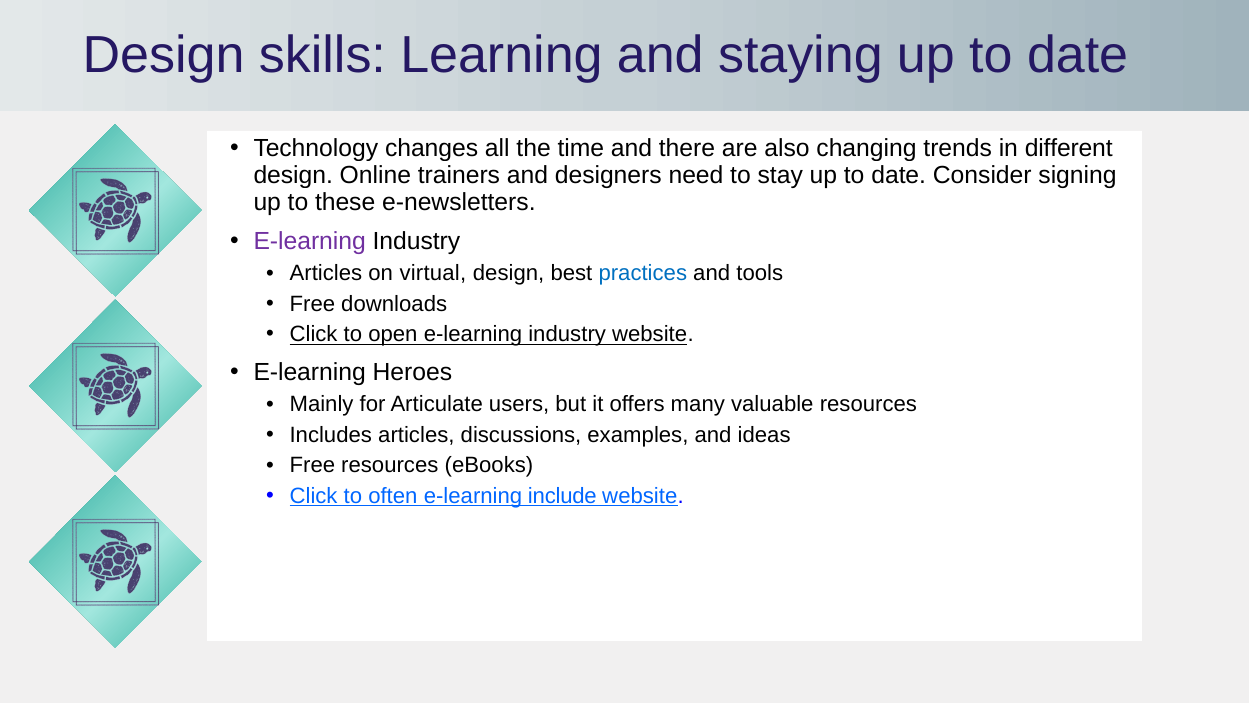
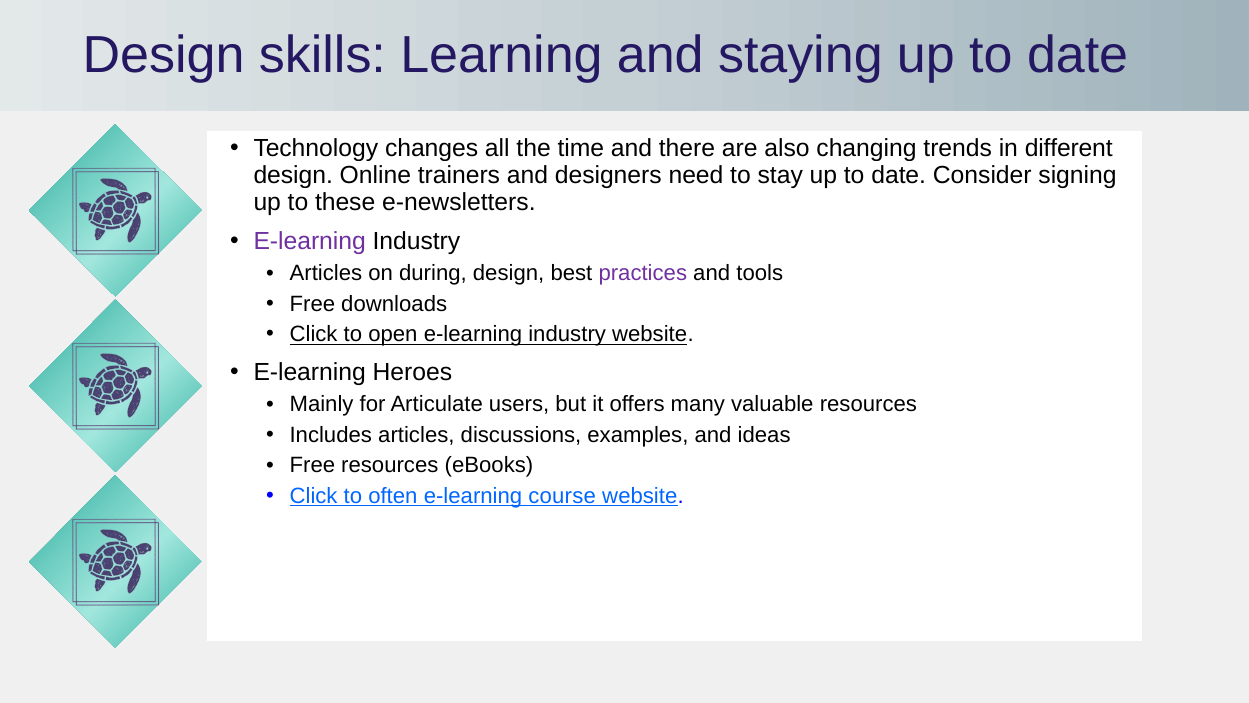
virtual: virtual -> during
practices colour: blue -> purple
include: include -> course
